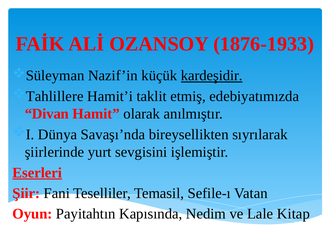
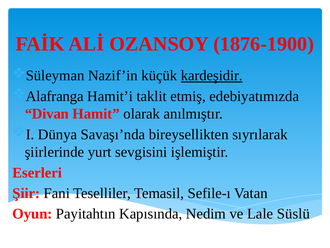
1876-1933: 1876-1933 -> 1876-1900
Tahlillere: Tahlillere -> Alafranga
Eserleri underline: present -> none
Kitap: Kitap -> Süslü
